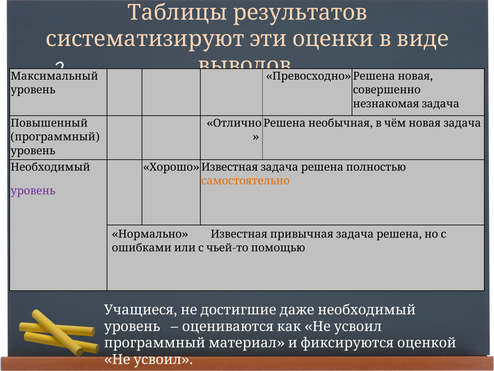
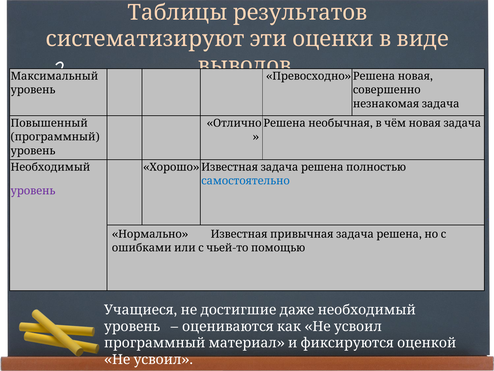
самостоятельно colour: orange -> blue
